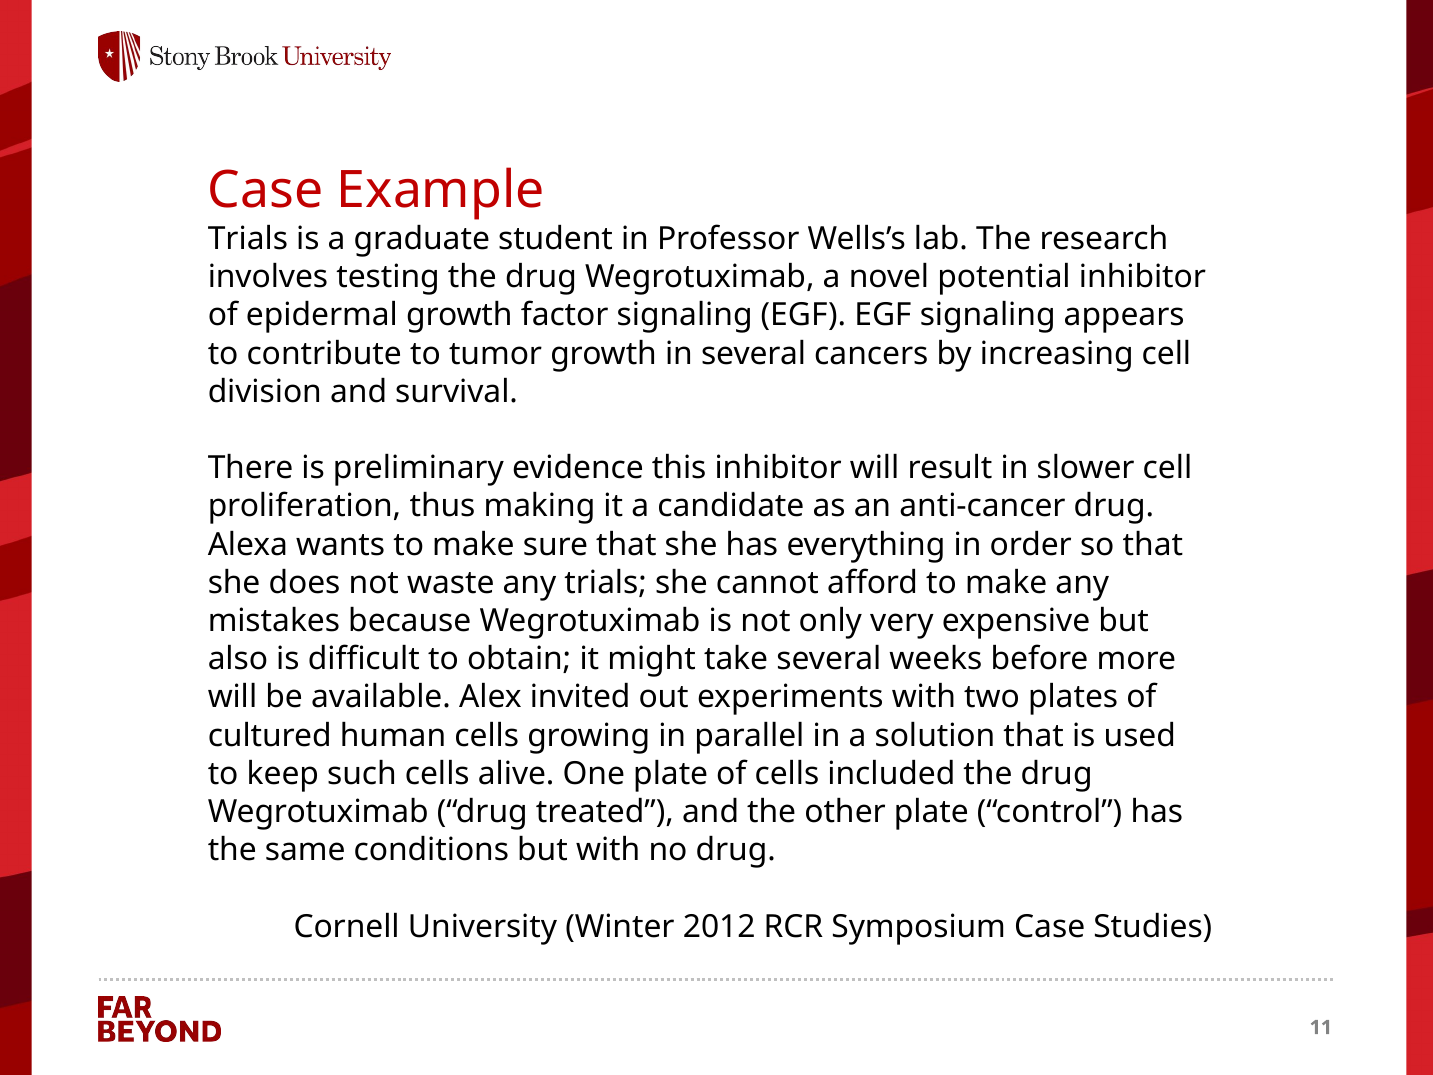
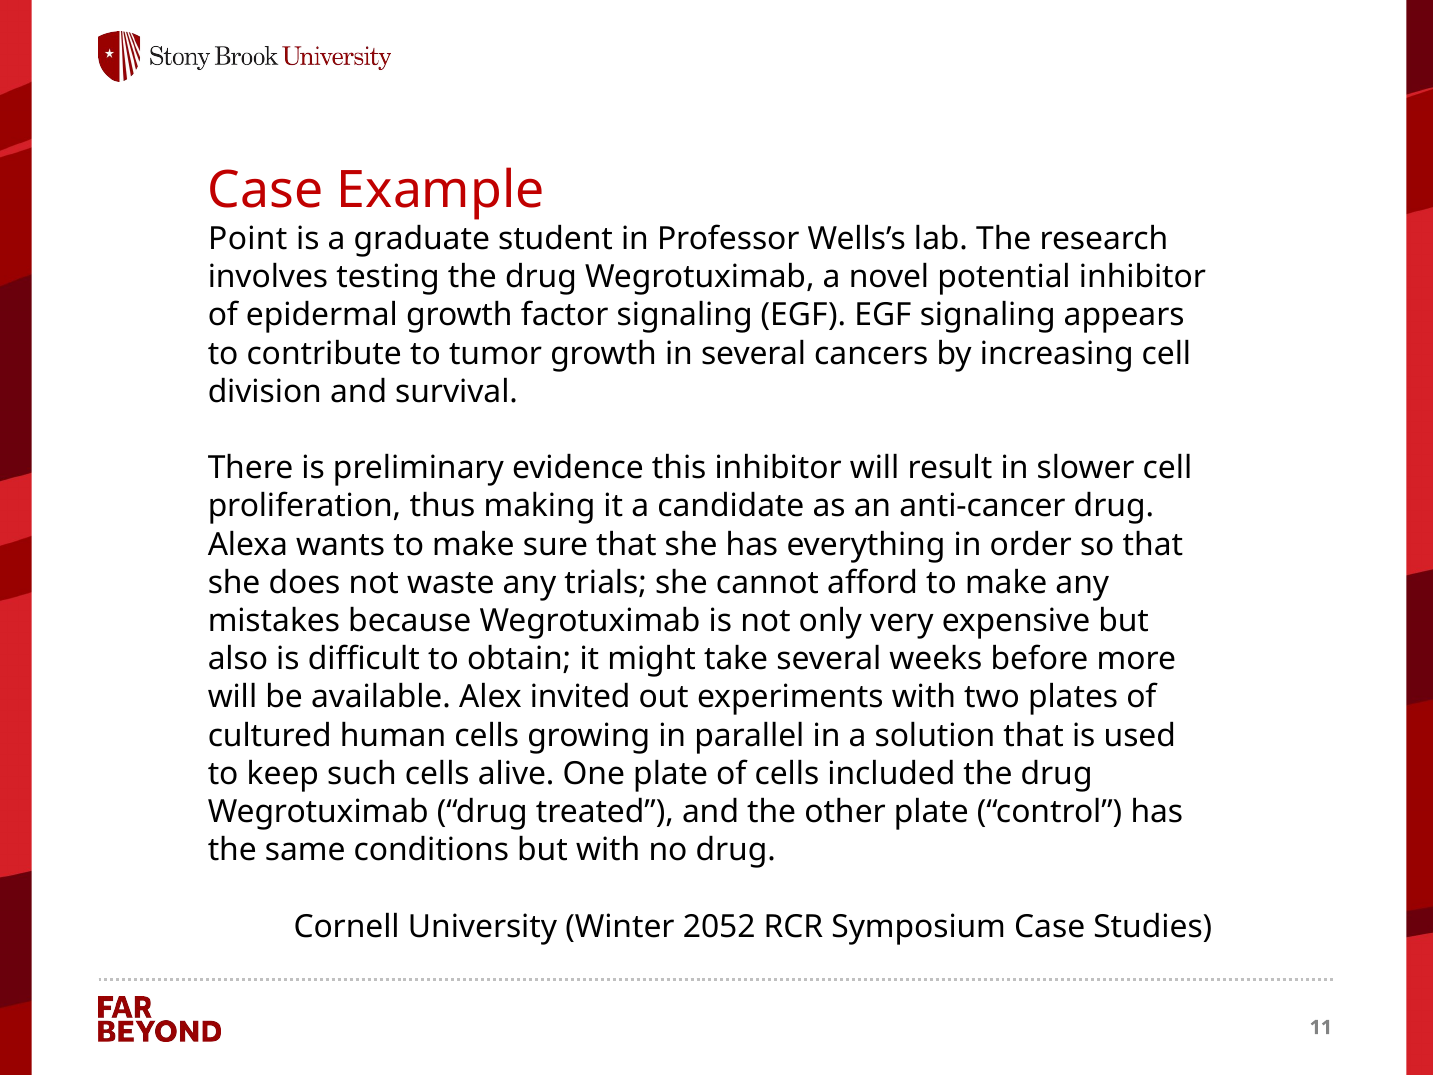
Trials at (248, 239): Trials -> Point
2012: 2012 -> 2052
